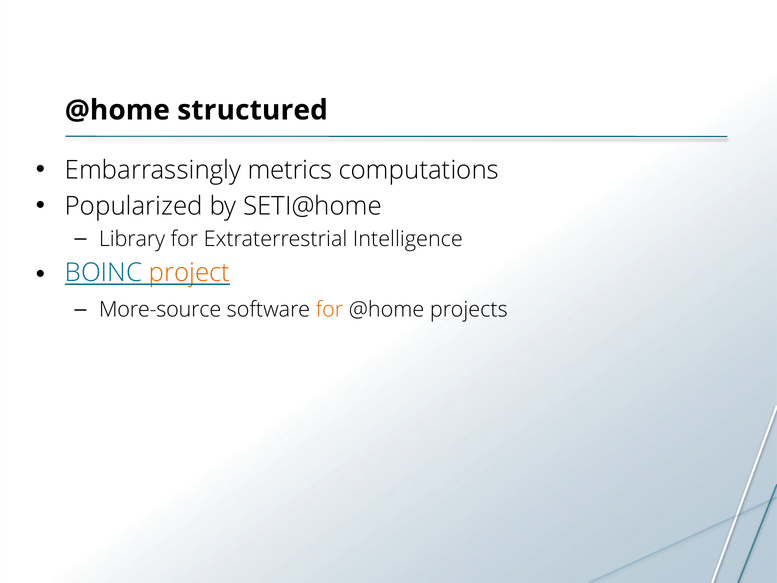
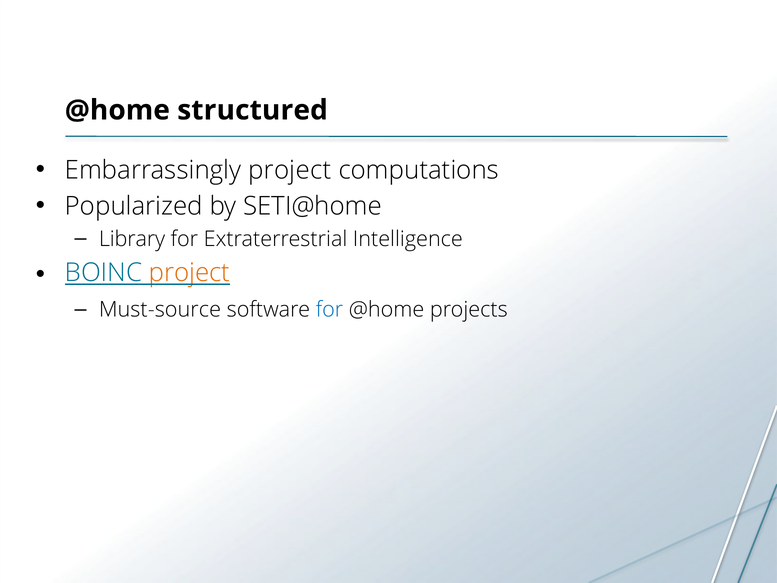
Embarrassingly metrics: metrics -> project
More-source: More-source -> Must-source
for at (329, 310) colour: orange -> blue
